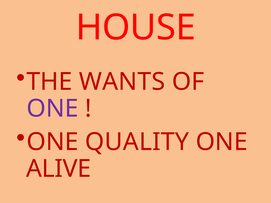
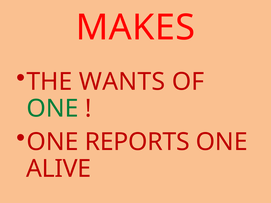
HOUSE: HOUSE -> MAKES
ONE at (52, 109) colour: purple -> green
QUALITY: QUALITY -> REPORTS
